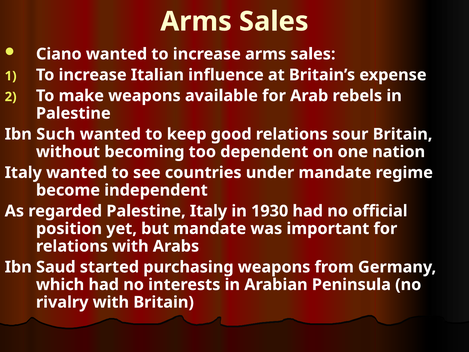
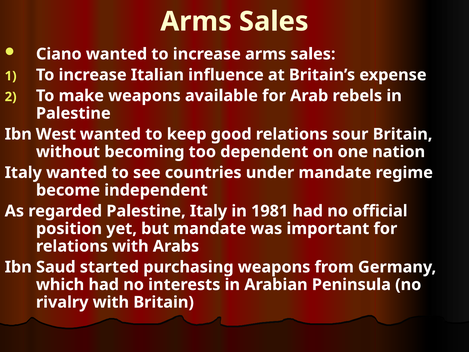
Such: Such -> West
1930: 1930 -> 1981
